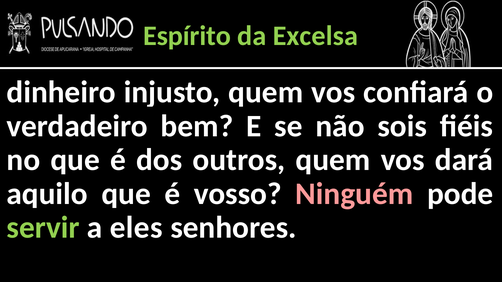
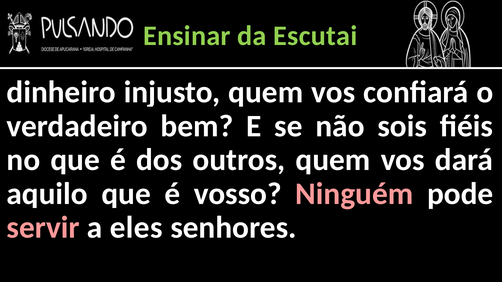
Espírito: Espírito -> Ensinar
Excelsa: Excelsa -> Escutai
servir colour: light green -> pink
